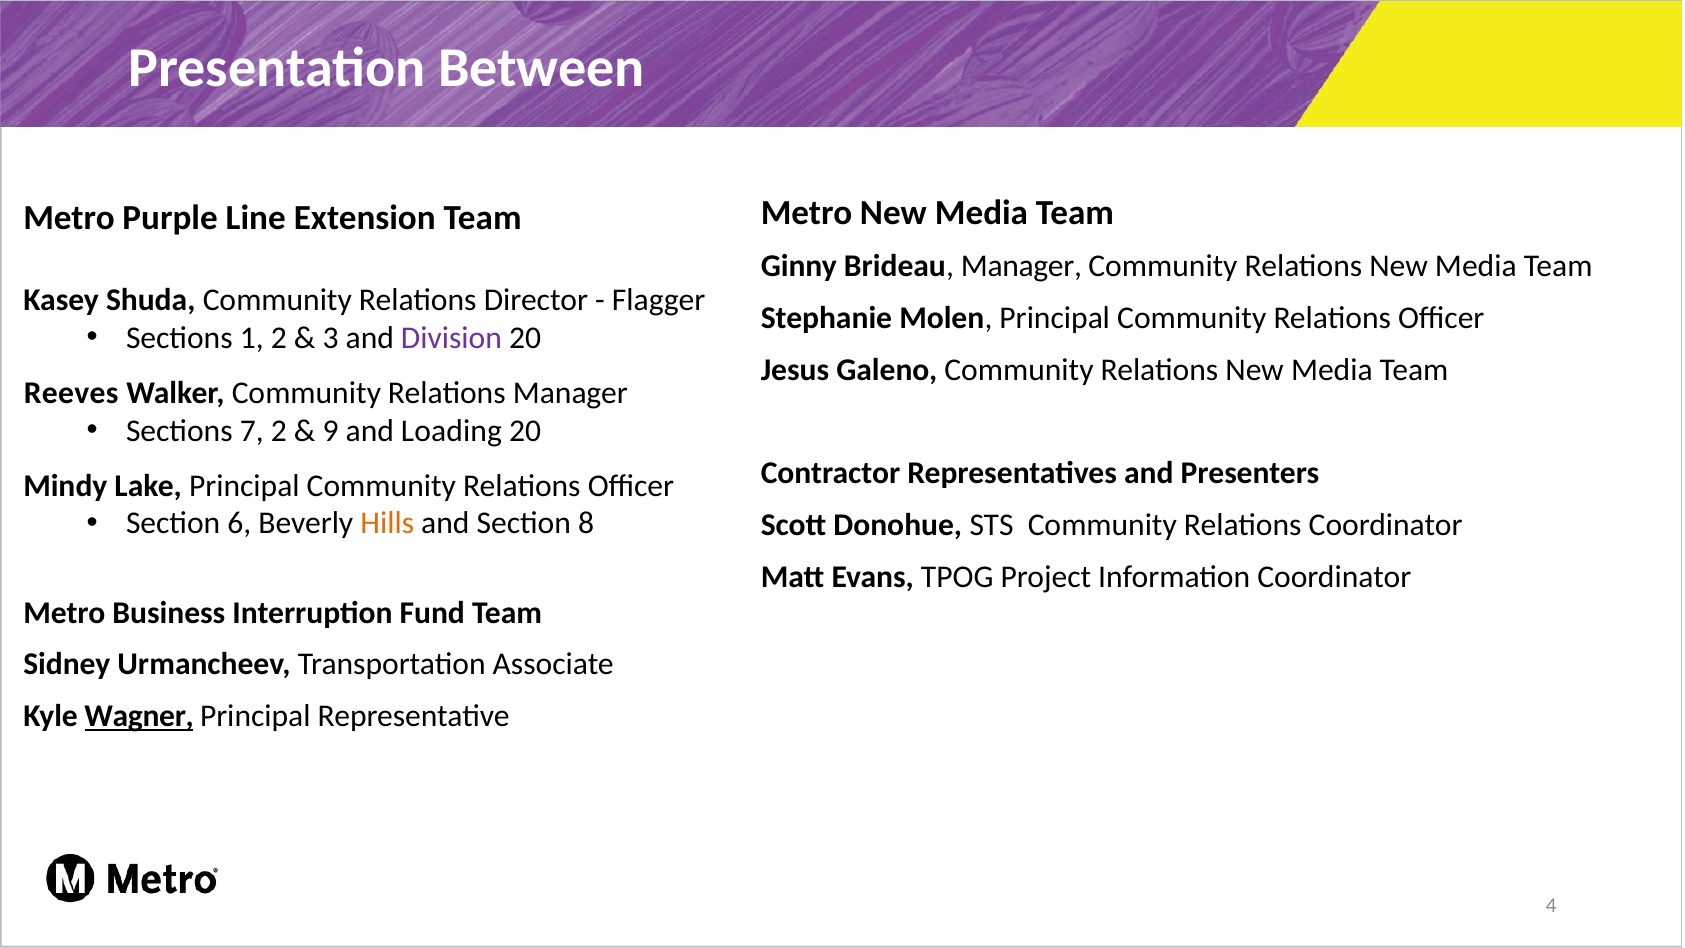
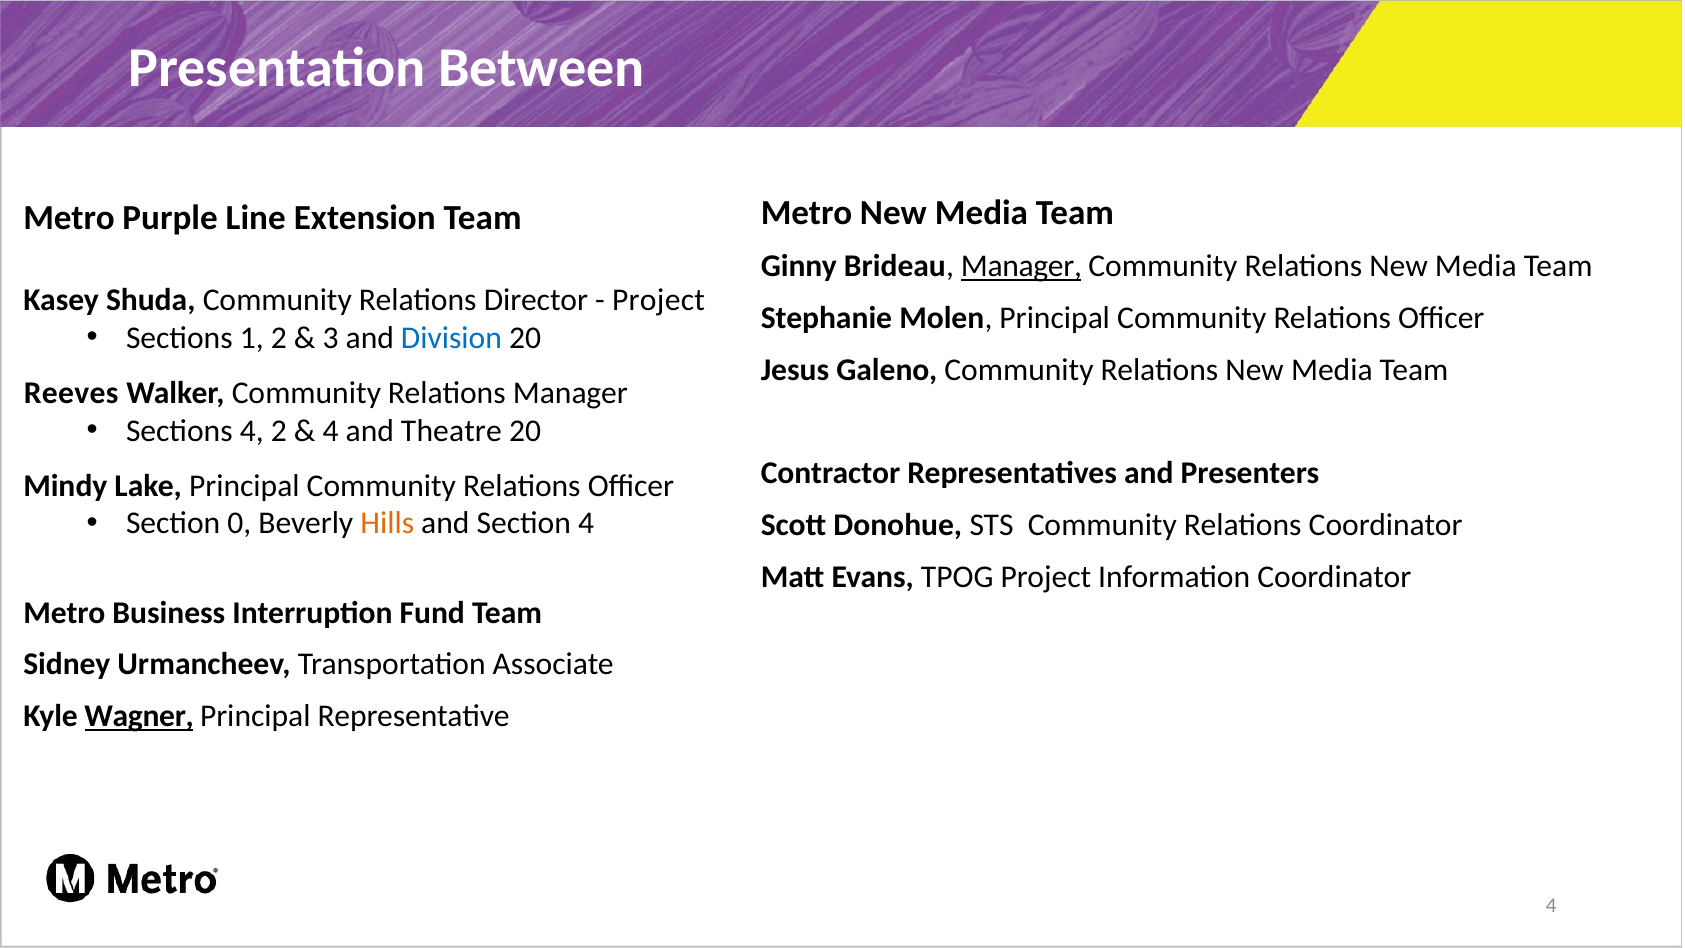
Manager at (1021, 266) underline: none -> present
Flagger at (659, 300): Flagger -> Project
Division colour: purple -> blue
Sections 7: 7 -> 4
9 at (330, 431): 9 -> 4
Loading: Loading -> Theatre
6: 6 -> 0
Section 8: 8 -> 4
